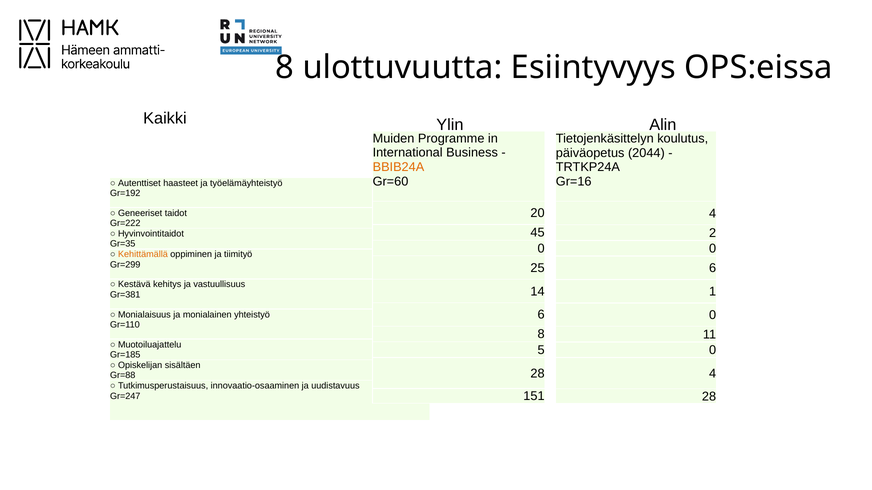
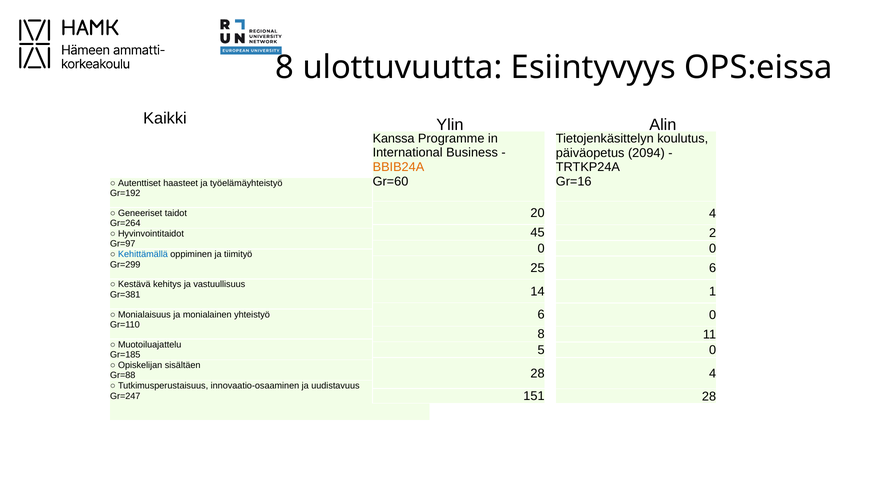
Muiden: Muiden -> Kanssa
2044: 2044 -> 2094
Gr=222: Gr=222 -> Gr=264
Gr=35: Gr=35 -> Gr=97
Kehittämällä colour: orange -> blue
